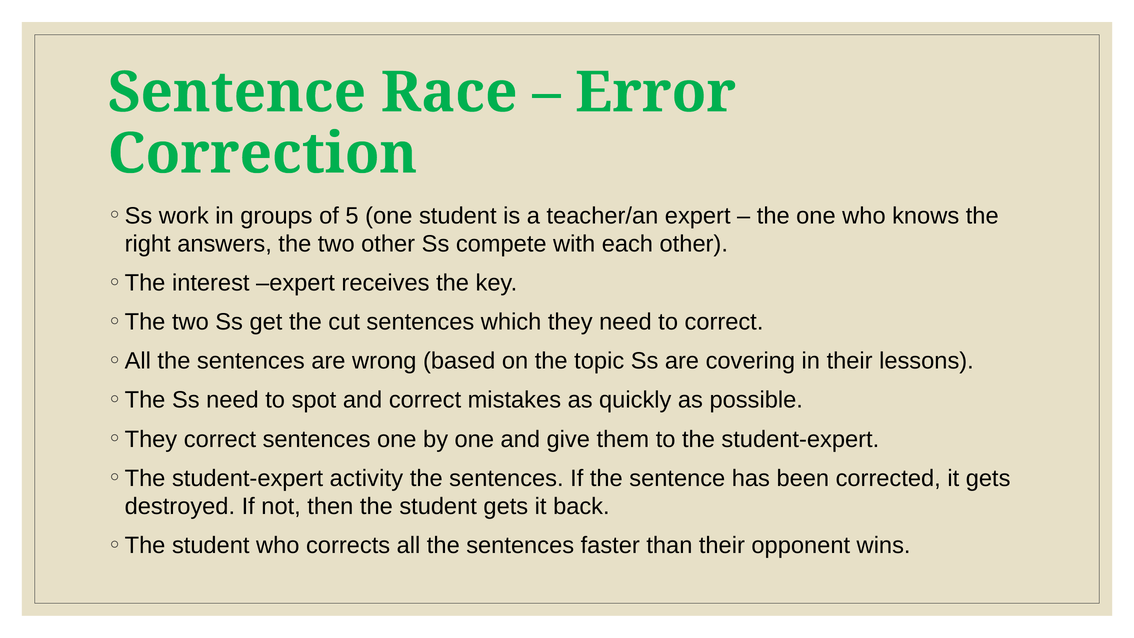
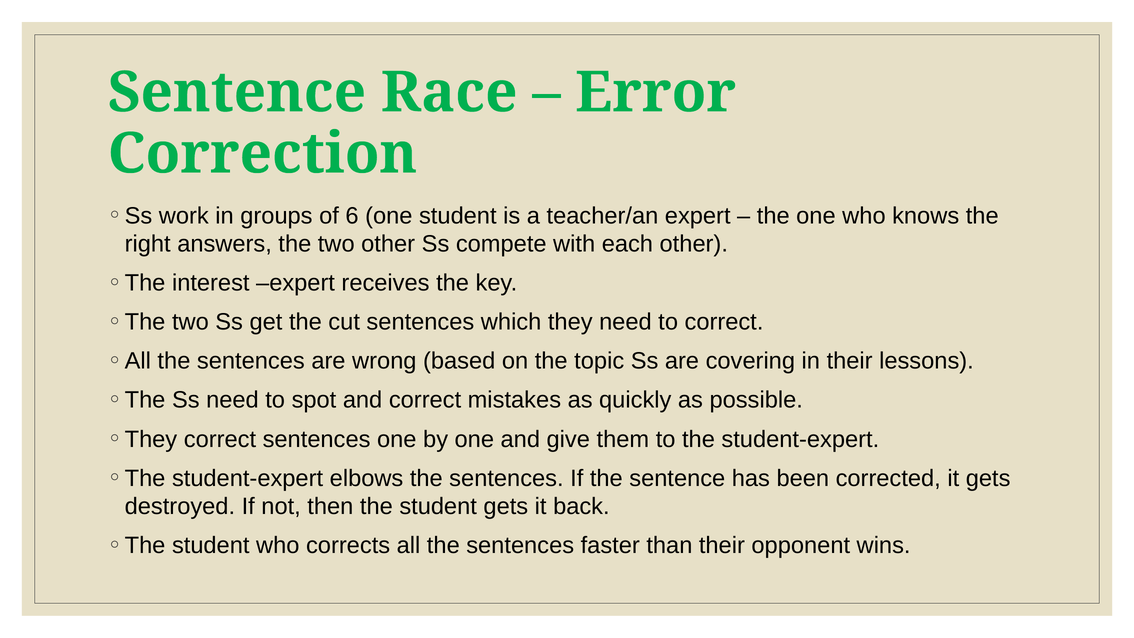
5: 5 -> 6
activity: activity -> elbows
